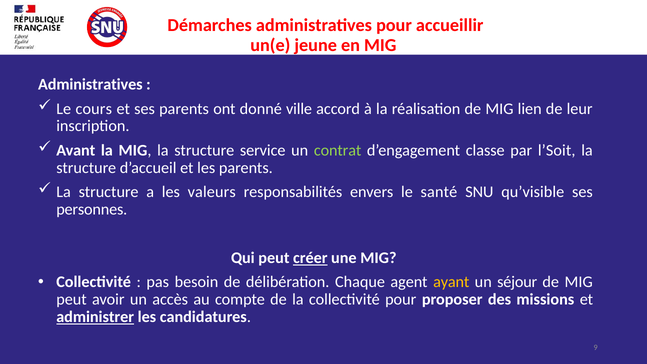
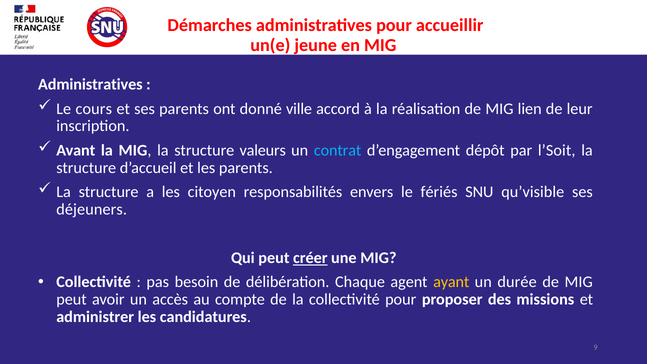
service: service -> valeurs
contrat colour: light green -> light blue
classe: classe -> dépôt
valeurs: valeurs -> citoyen
santé: santé -> fériés
personnes: personnes -> déjeuners
séjour: séjour -> durée
administrer underline: present -> none
